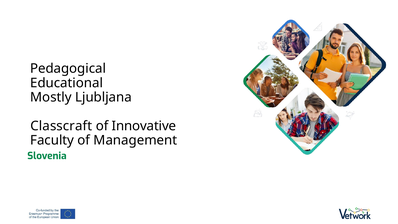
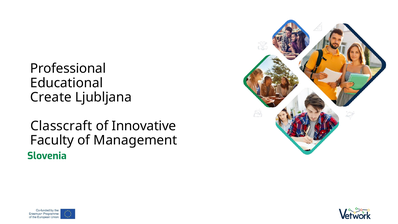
Pedagogical: Pedagogical -> Professional
Mostly: Mostly -> Create
